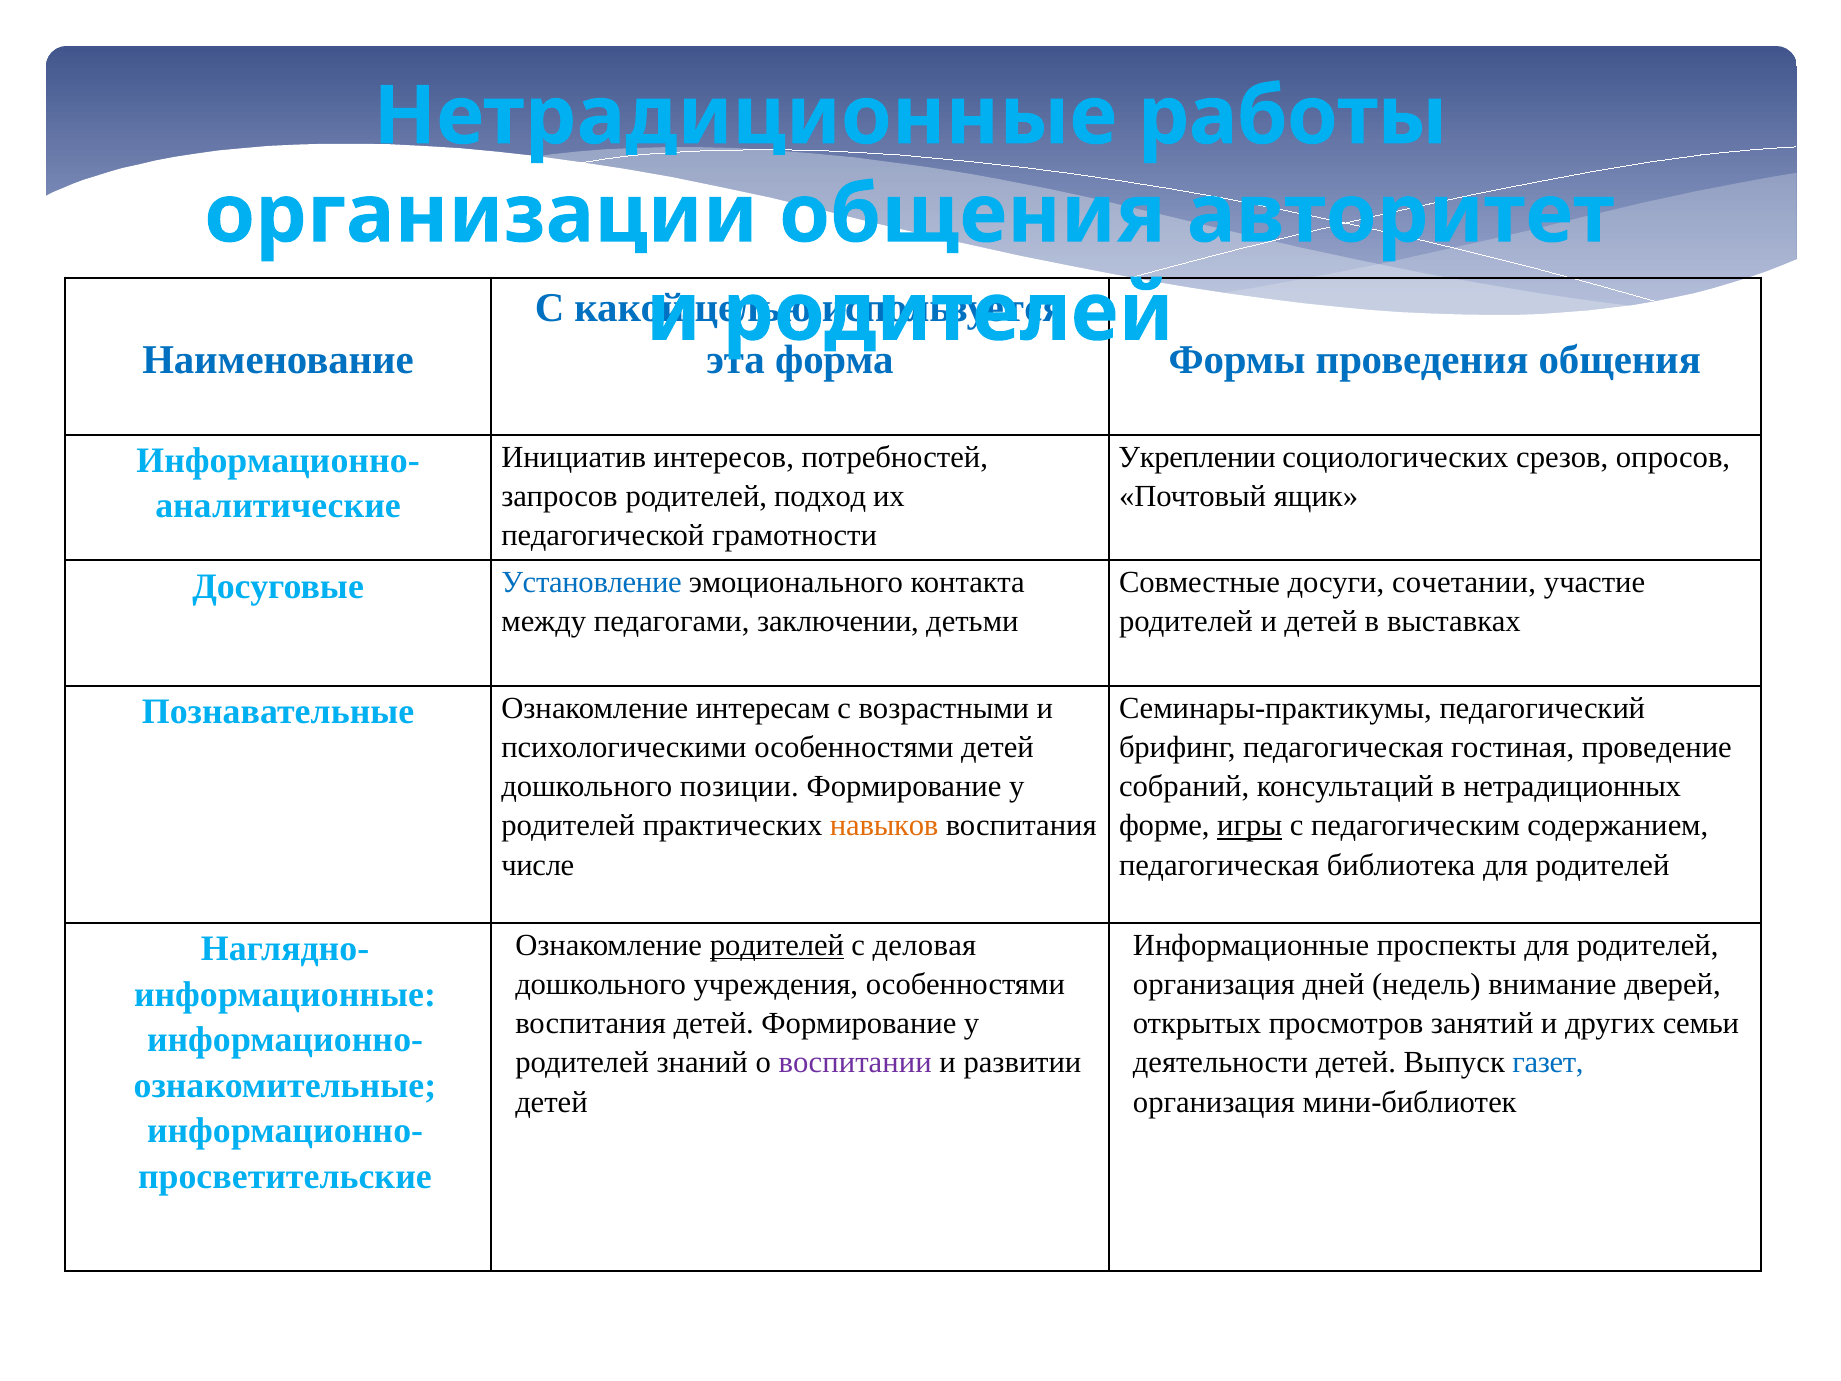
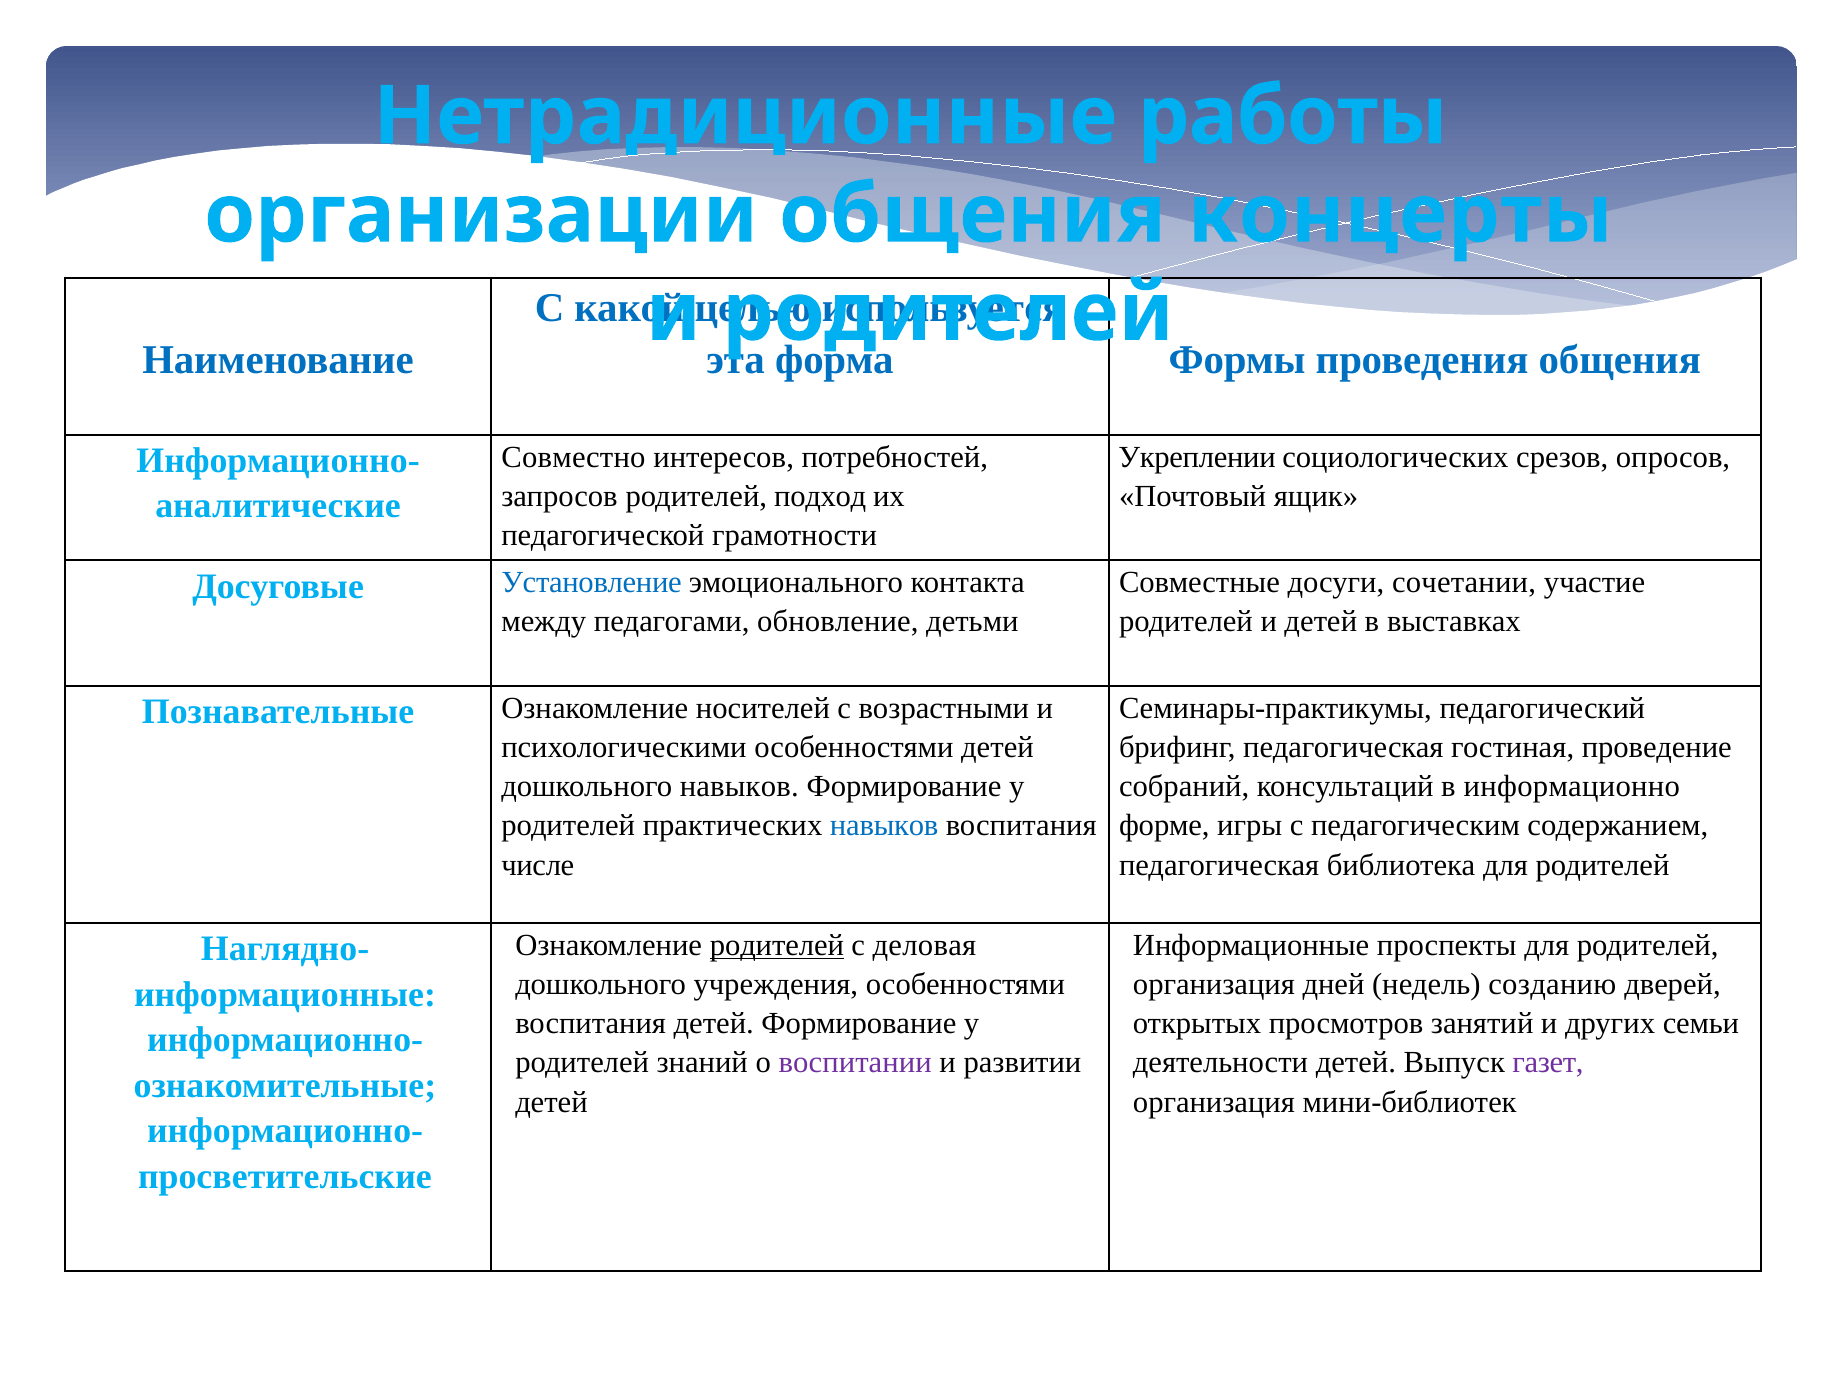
авторитет: авторитет -> концерты
Инициатив: Инициатив -> Совместно
заключении: заключении -> обновление
интересам: интересам -> носителей
дошкольного позиции: позиции -> навыков
нетрадиционных: нетрадиционных -> информационно
навыков at (884, 826) colour: orange -> blue
игры underline: present -> none
внимание: внимание -> созданию
газет colour: blue -> purple
